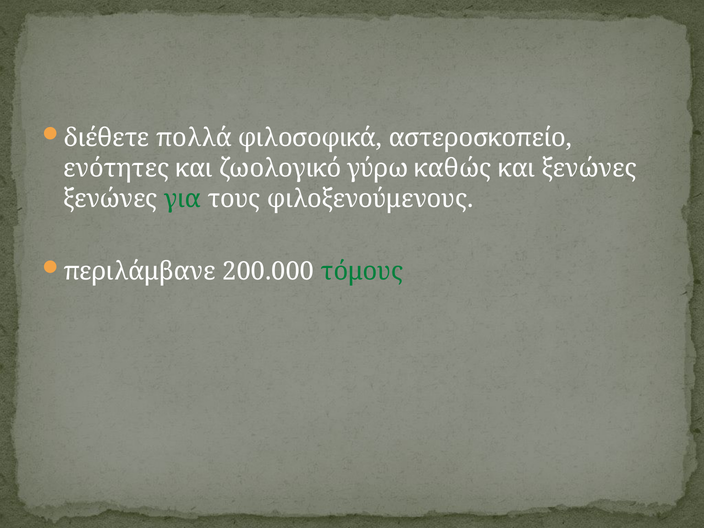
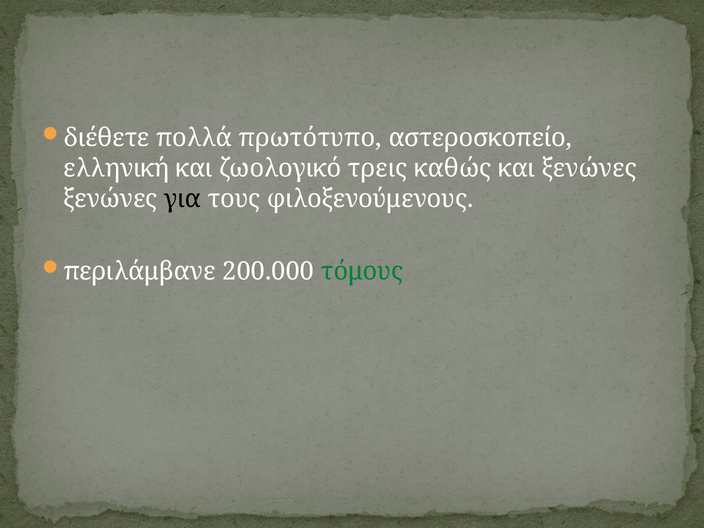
φιλοσοφικά: φιλοσοφικά -> πρωτότυπο
ενότητες: ενότητες -> ελληνική
γύρω: γύρω -> τρεις
για colour: green -> black
